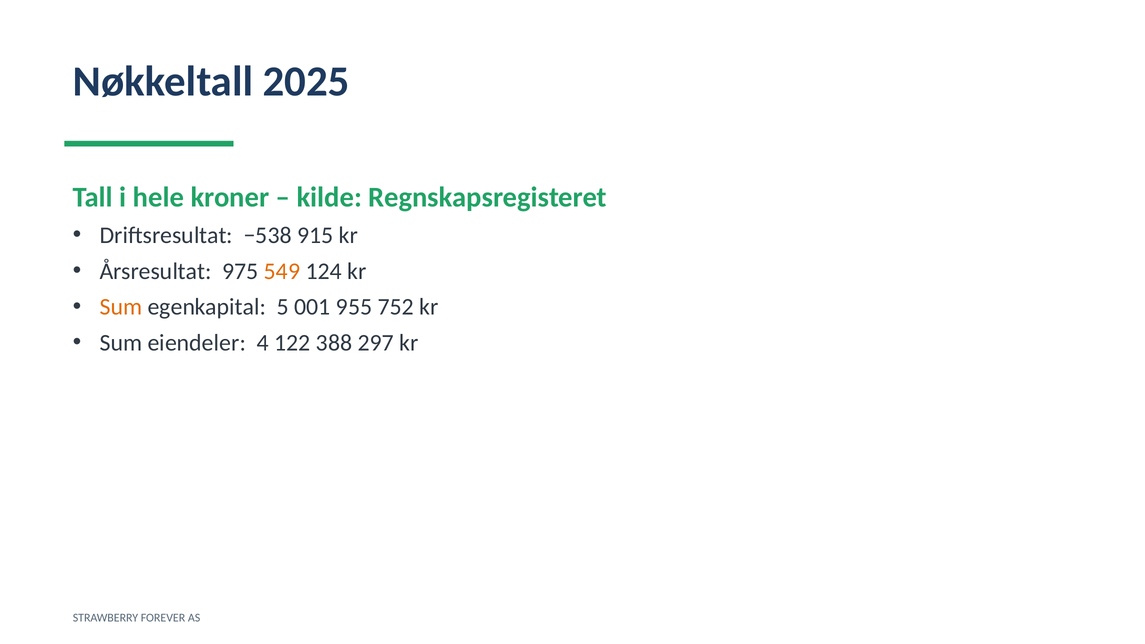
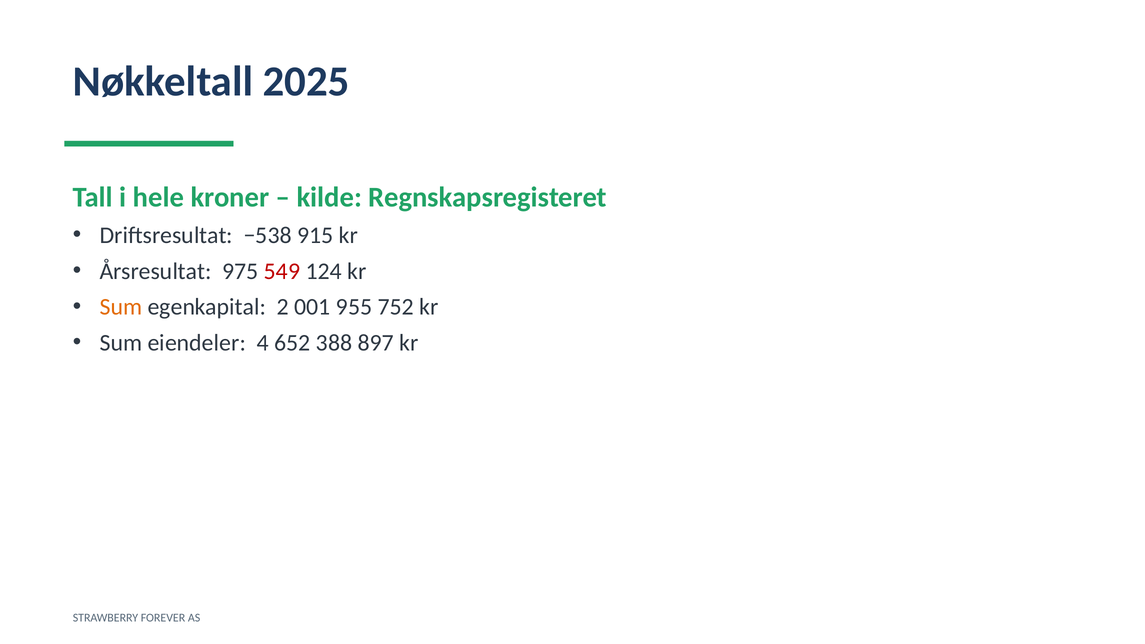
549 colour: orange -> red
5: 5 -> 2
122: 122 -> 652
297: 297 -> 897
